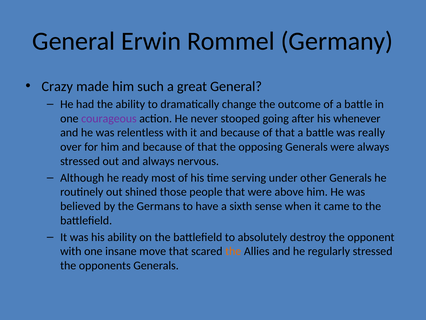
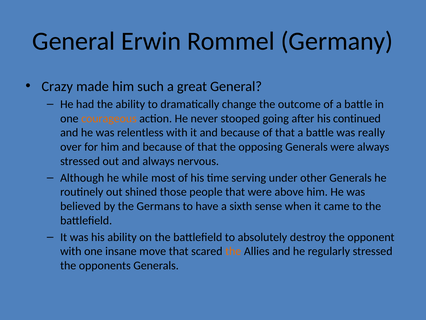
courageous colour: purple -> orange
whenever: whenever -> continued
ready: ready -> while
